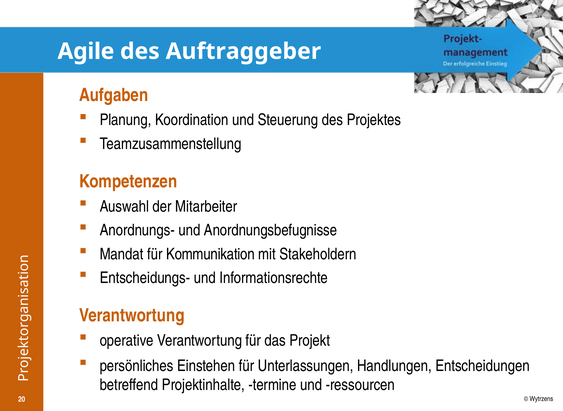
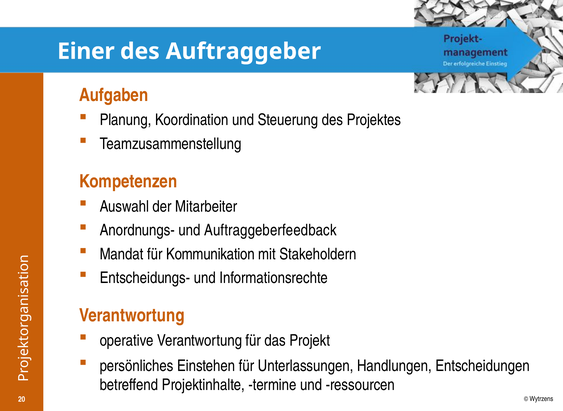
Agile: Agile -> Einer
Anordnungsbefugnisse: Anordnungsbefugnisse -> Auftraggeberfeedback
